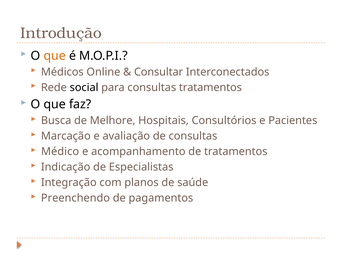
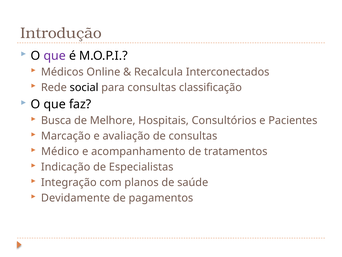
que at (55, 56) colour: orange -> purple
Consultar: Consultar -> Recalcula
consultas tratamentos: tratamentos -> classificação
Preenchendo: Preenchendo -> Devidamente
